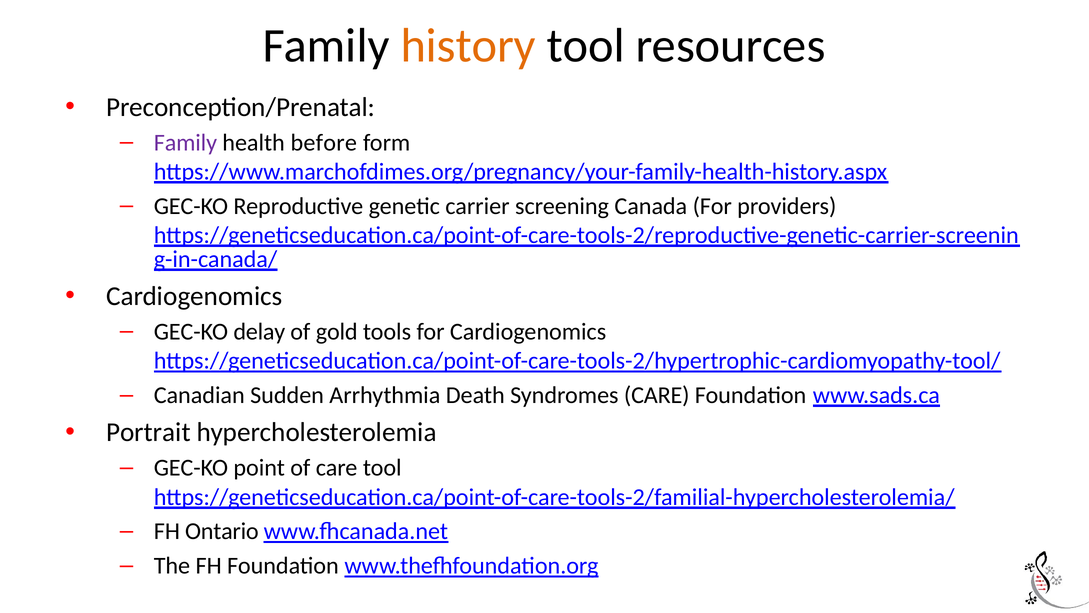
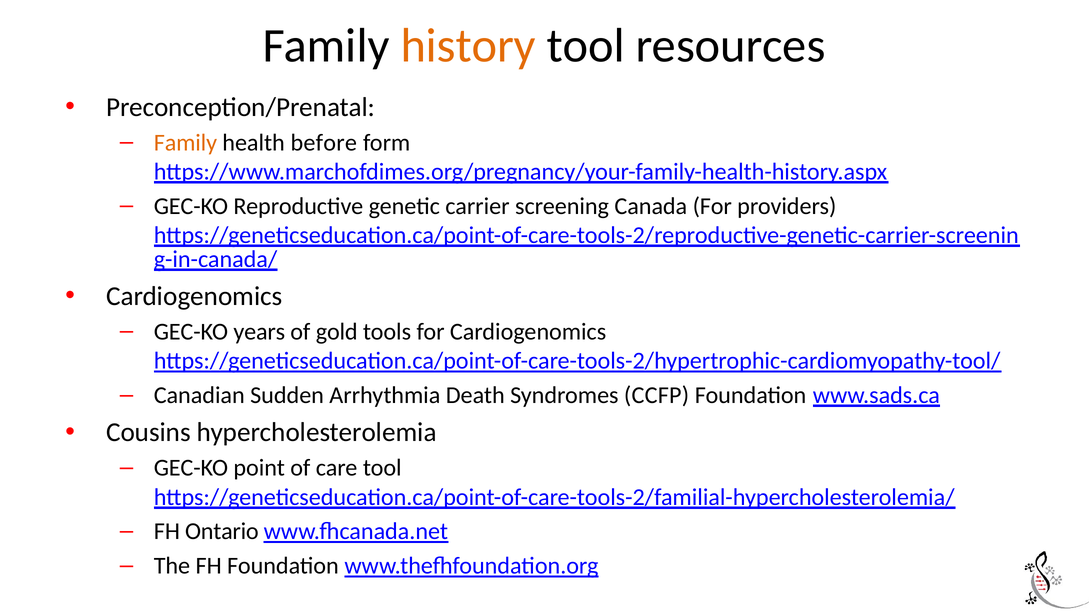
Family at (185, 142) colour: purple -> orange
delay: delay -> years
Syndromes CARE: CARE -> CCFP
Portrait: Portrait -> Cousins
